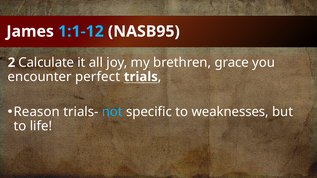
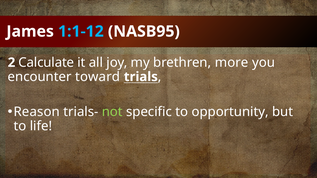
grace: grace -> more
perfect: perfect -> toward
not colour: light blue -> light green
weaknesses: weaknesses -> opportunity
